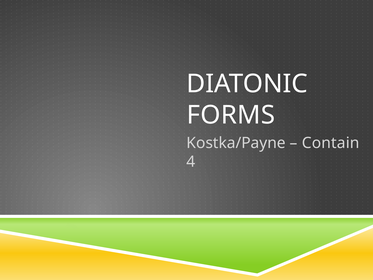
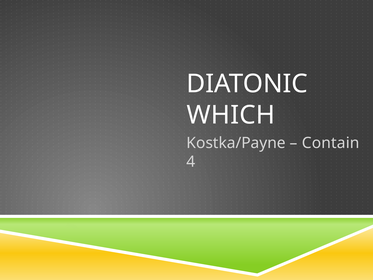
FORMS: FORMS -> WHICH
